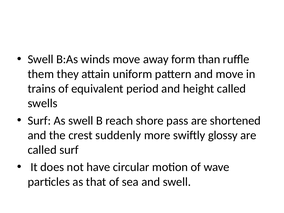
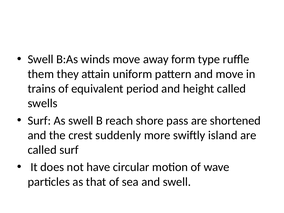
than: than -> type
glossy: glossy -> island
